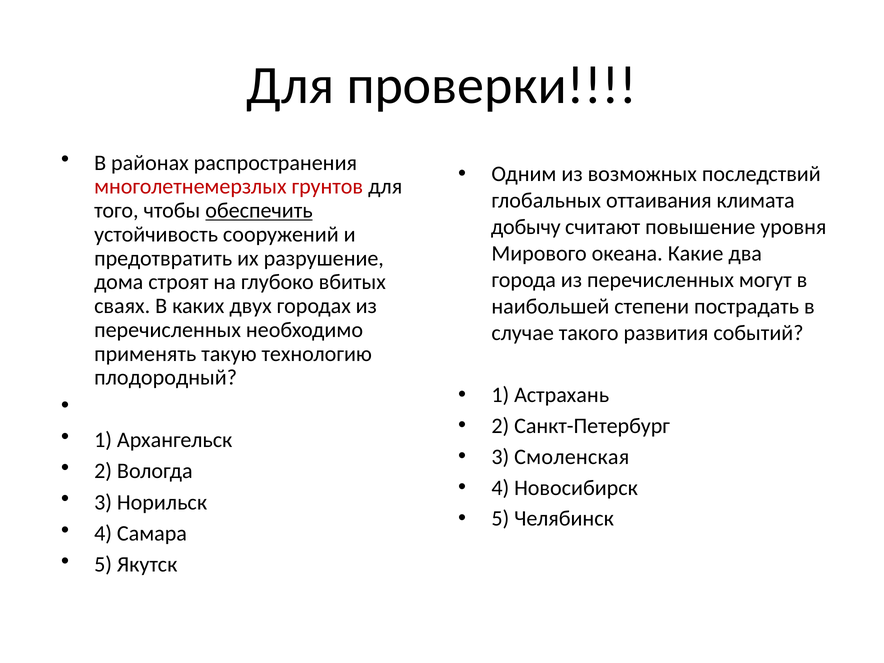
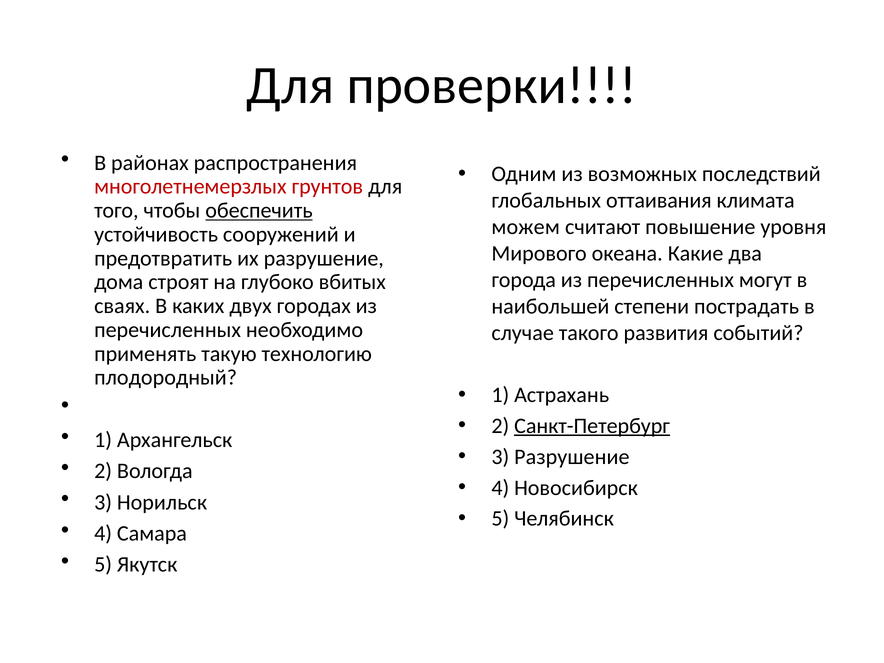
добычу: добычу -> можем
Санкт-Петербург underline: none -> present
3 Смоленская: Смоленская -> Разрушение
